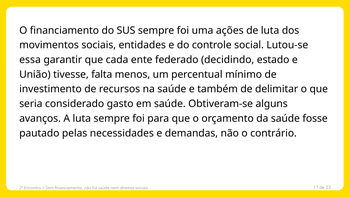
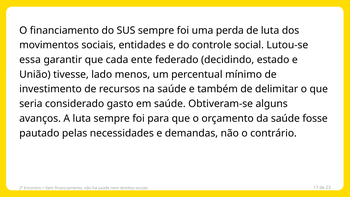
ações: ações -> perda
falta: falta -> lado
